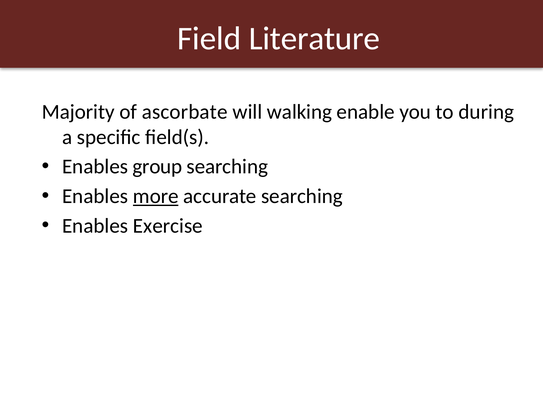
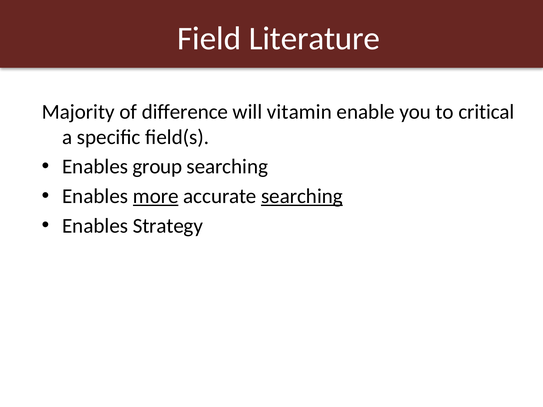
ascorbate: ascorbate -> difference
walking: walking -> vitamin
during: during -> critical
searching at (302, 196) underline: none -> present
Exercise: Exercise -> Strategy
